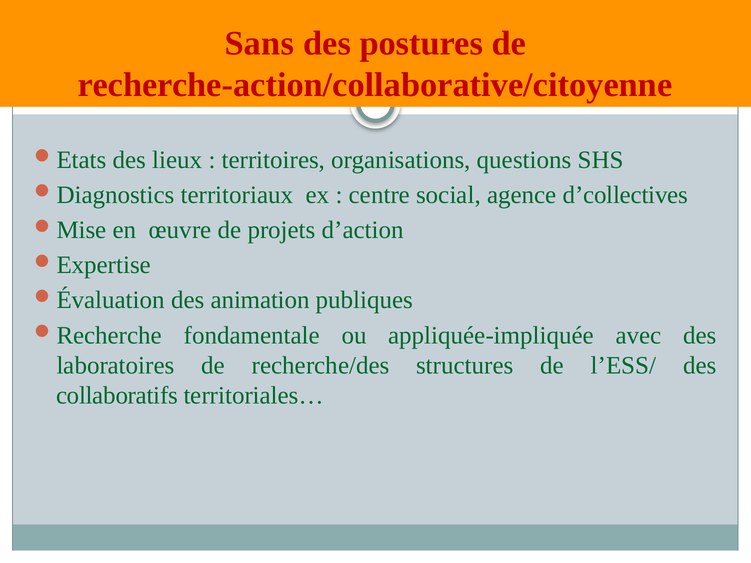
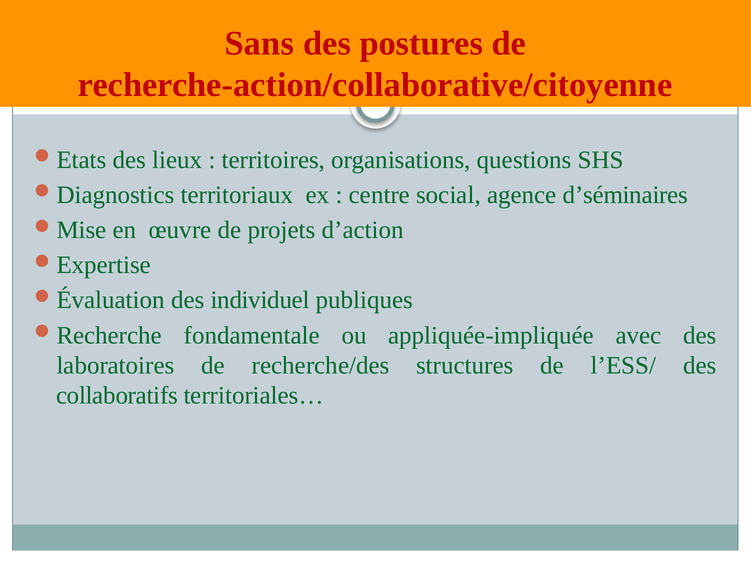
d’collectives: d’collectives -> d’séminaires
animation: animation -> individuel
